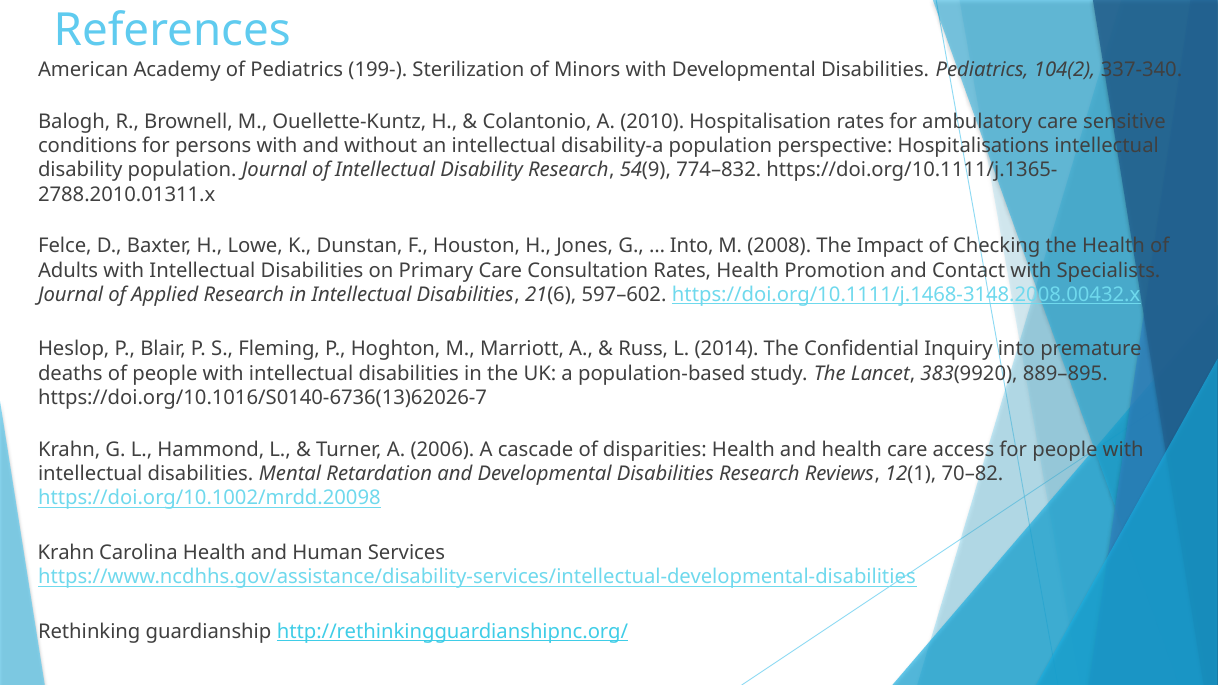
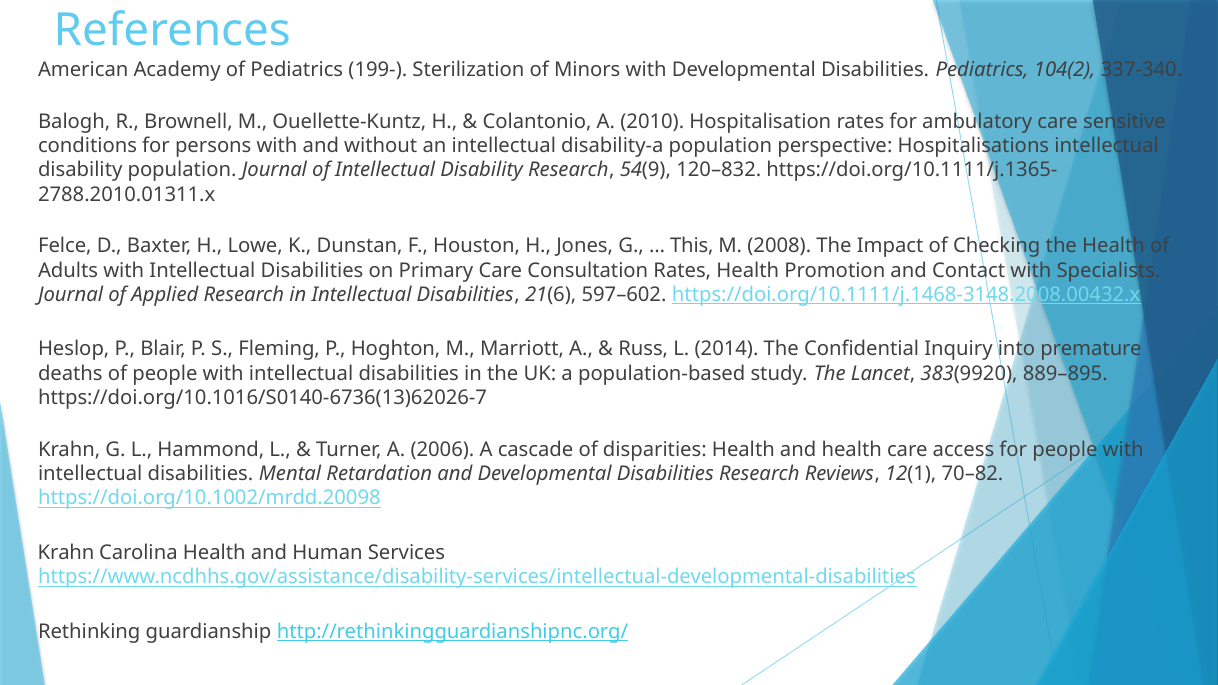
774–832: 774–832 -> 120–832
Into at (692, 246): Into -> This
